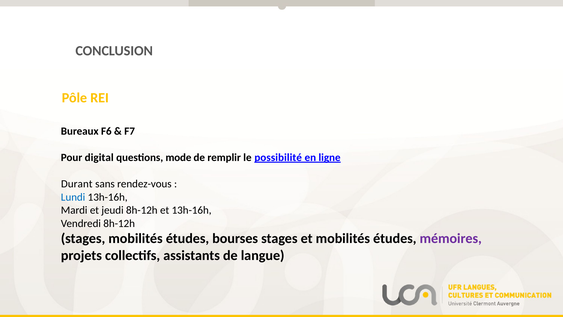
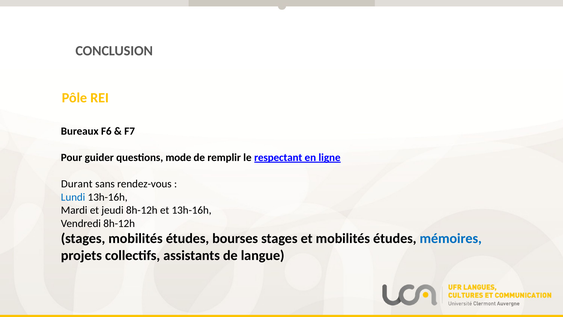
digital: digital -> guider
possibilité: possibilité -> respectant
mémoires colour: purple -> blue
